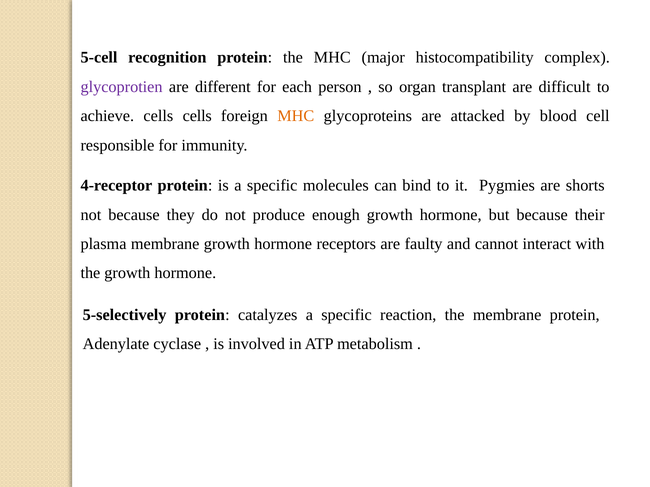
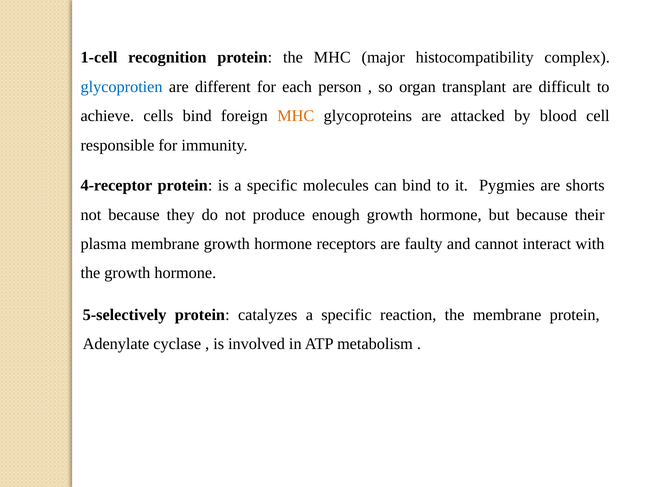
5-cell: 5-cell -> 1-cell
glycoprotien colour: purple -> blue
cells cells: cells -> bind
